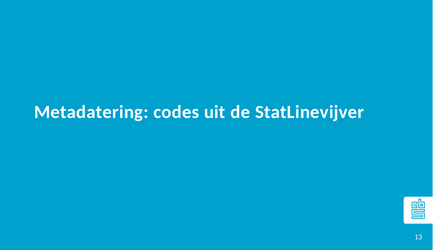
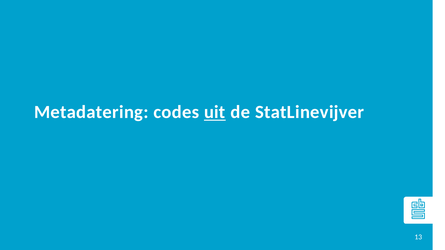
uit underline: none -> present
